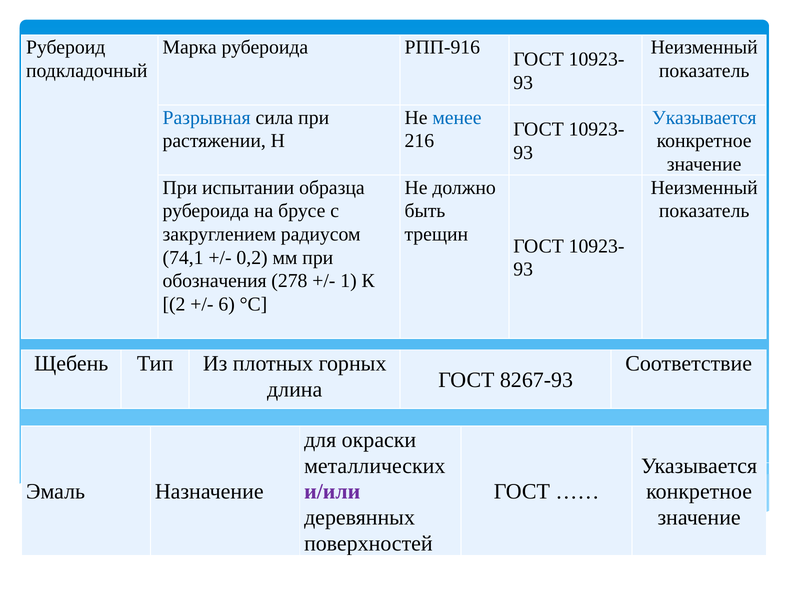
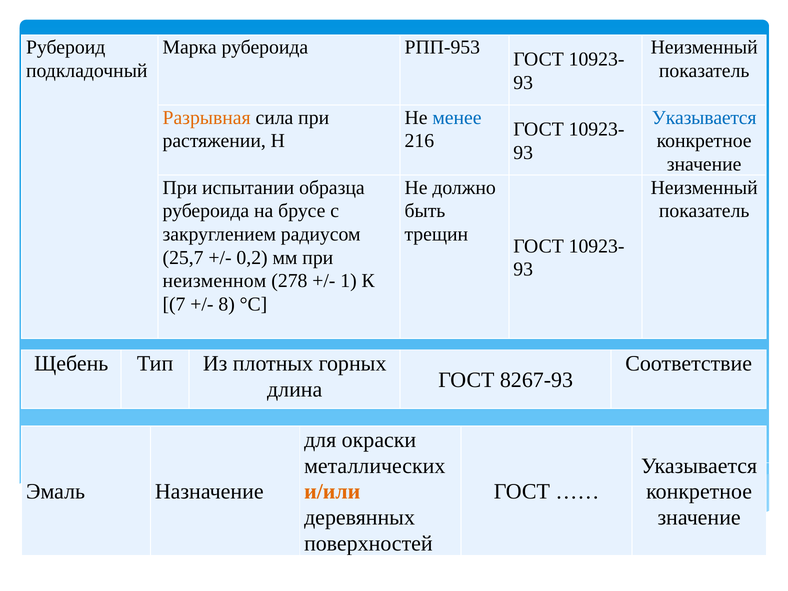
РПП-916: РПП-916 -> РПП-953
Разрывная colour: blue -> orange
74,1: 74,1 -> 25,7
обозначения: обозначения -> неизменном
2: 2 -> 7
6: 6 -> 8
и/или colour: purple -> orange
